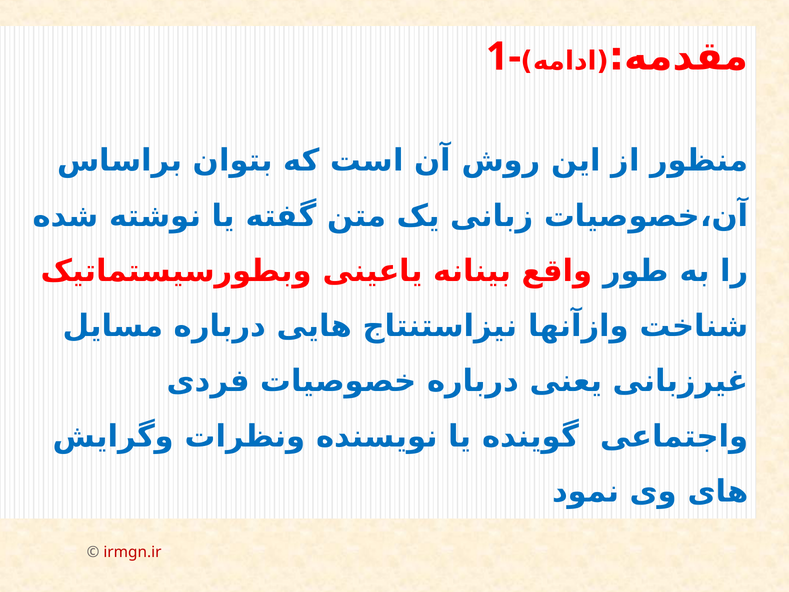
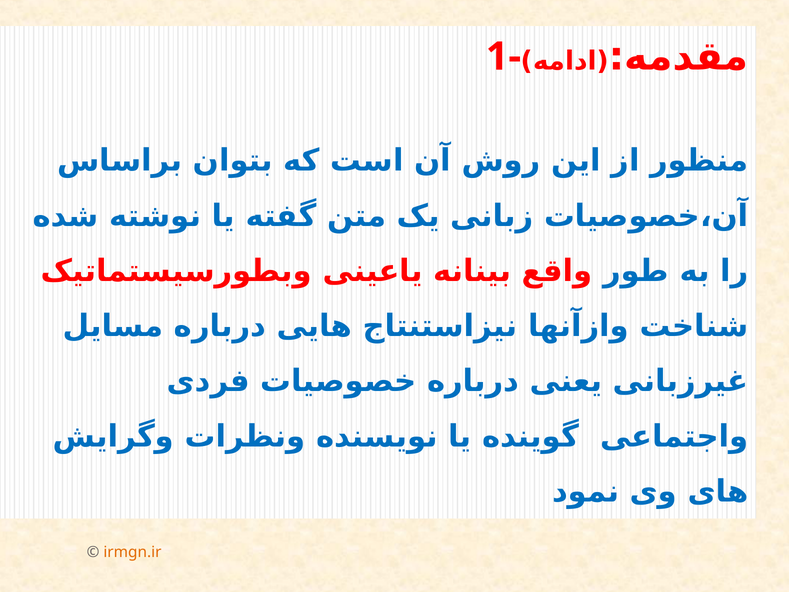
irmgn.ir colour: red -> orange
